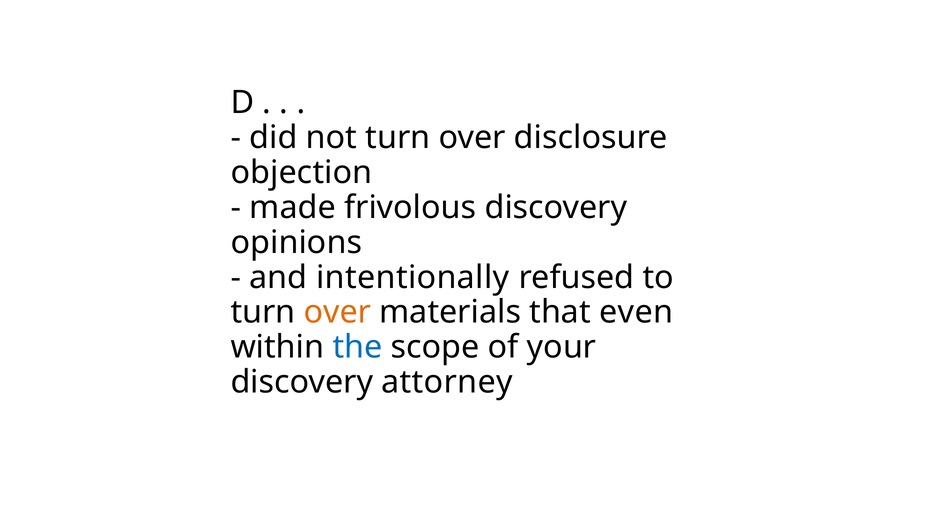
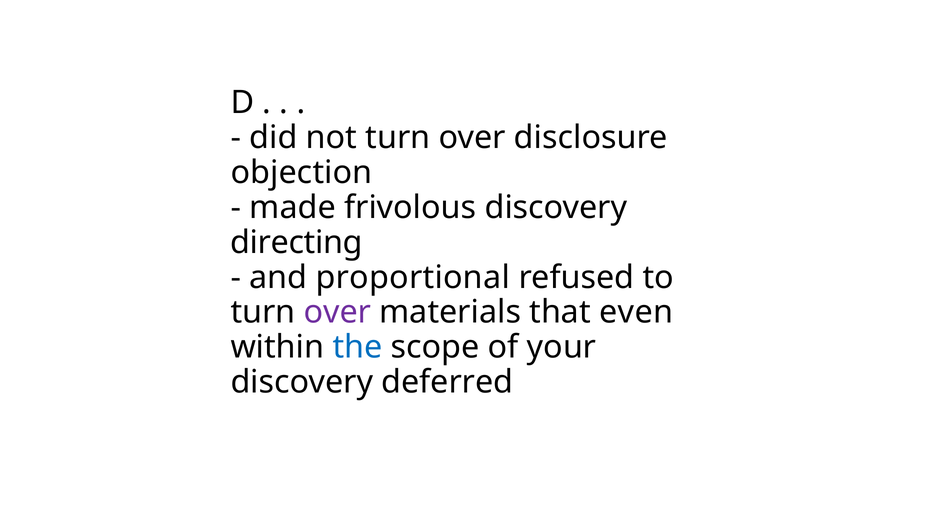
opinions: opinions -> directing
intentionally: intentionally -> proportional
over at (337, 312) colour: orange -> purple
attorney: attorney -> deferred
